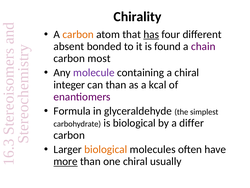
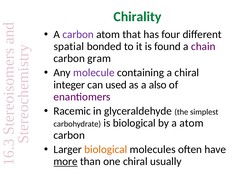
Chirality colour: black -> green
carbon at (78, 34) colour: orange -> purple
has underline: present -> none
absent: absent -> spatial
most: most -> gram
can than: than -> used
kcal: kcal -> also
Formula: Formula -> Racemic
a differ: differ -> atom
